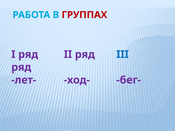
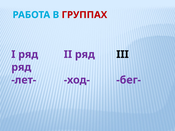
III colour: blue -> black
